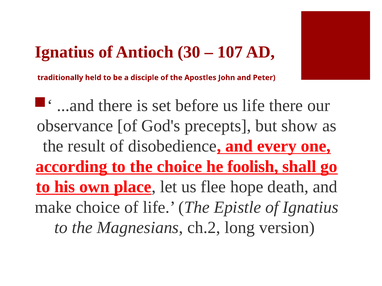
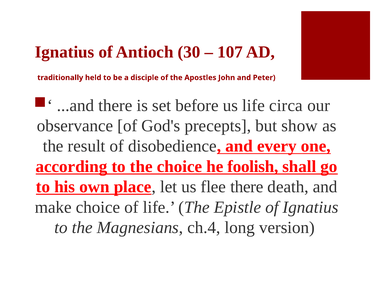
life there: there -> circa
flee hope: hope -> there
ch.2: ch.2 -> ch.4
